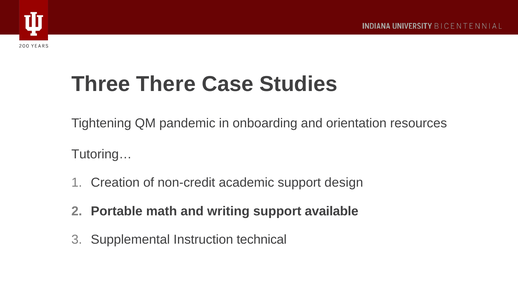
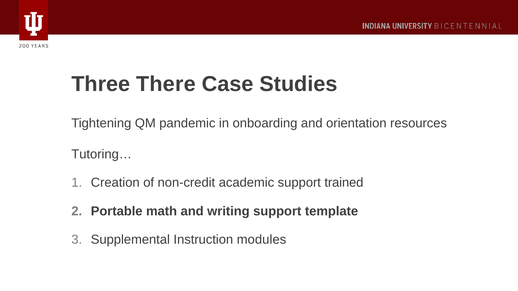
design: design -> trained
available: available -> template
technical: technical -> modules
